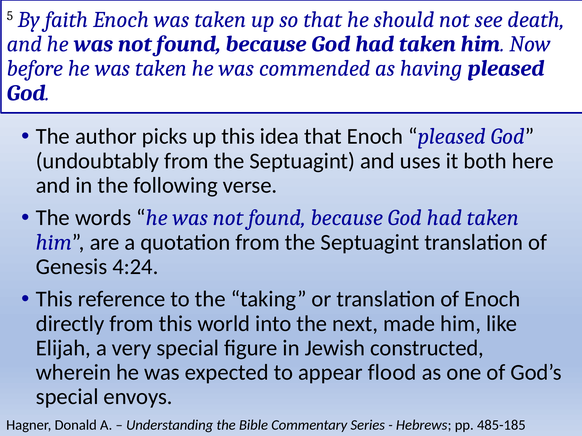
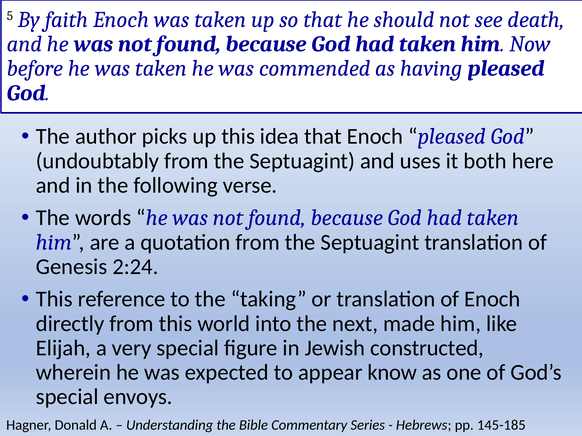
4:24: 4:24 -> 2:24
flood: flood -> know
485-185: 485-185 -> 145-185
